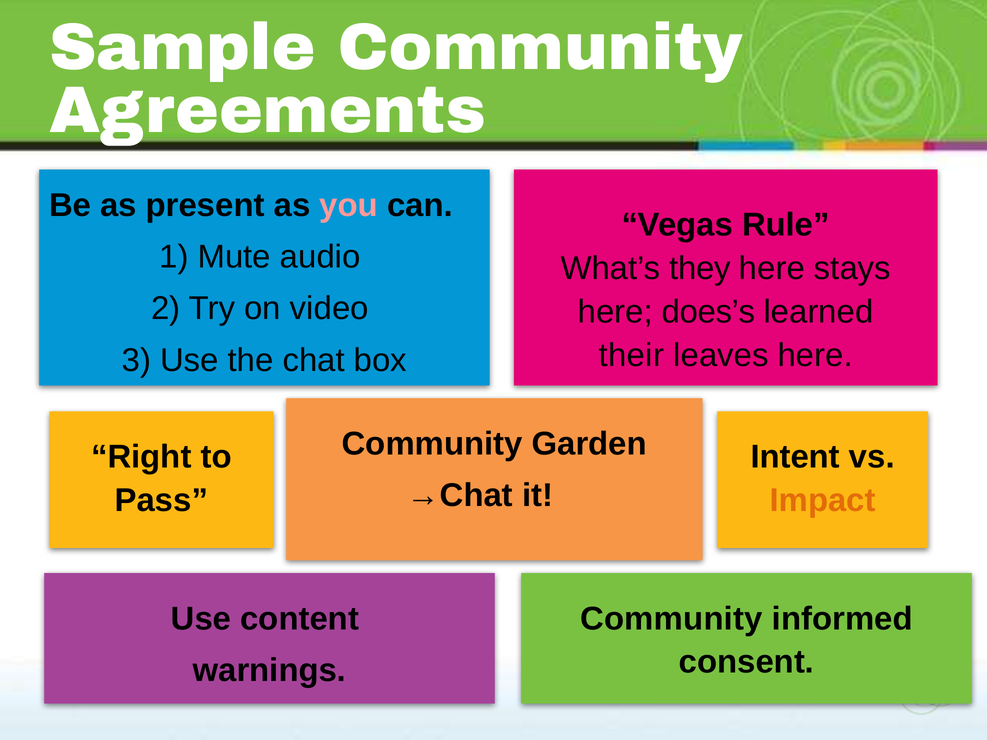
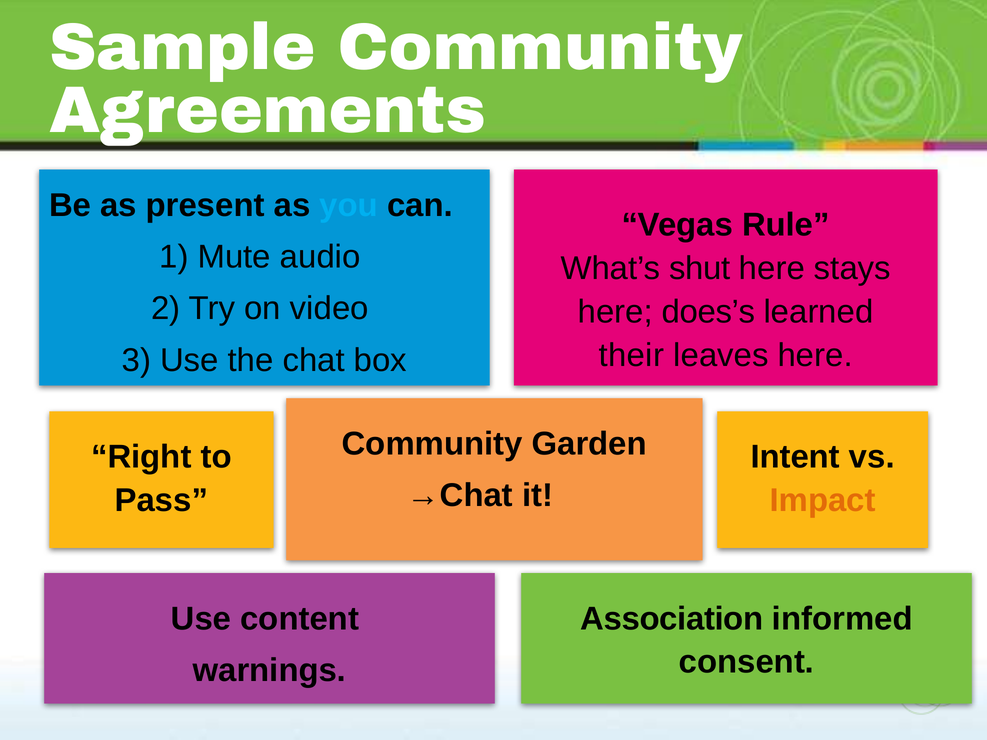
you colour: pink -> light blue
they: they -> shut
Community at (671, 619): Community -> Association
